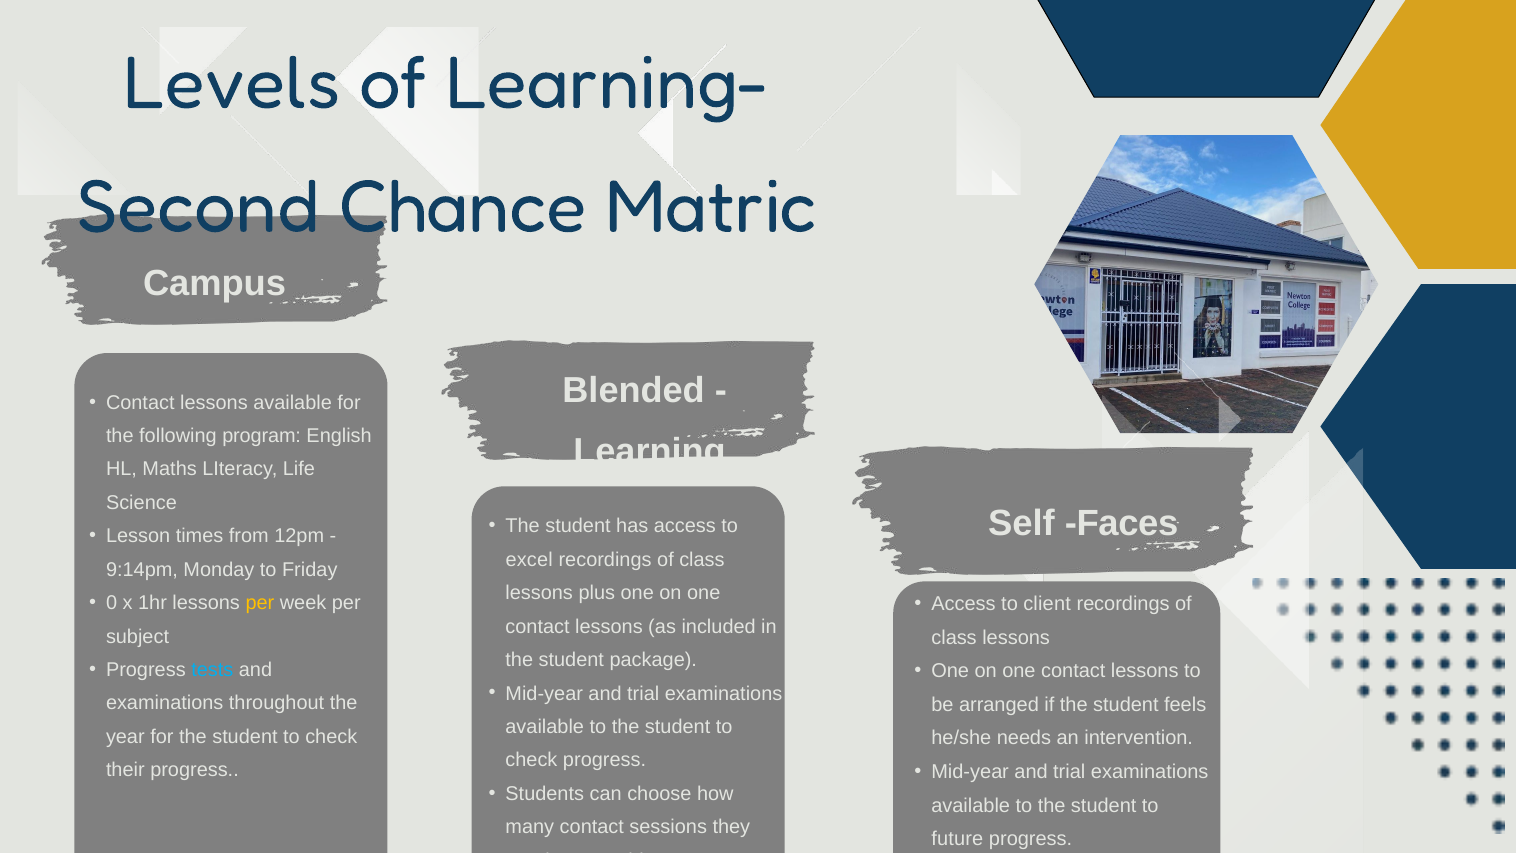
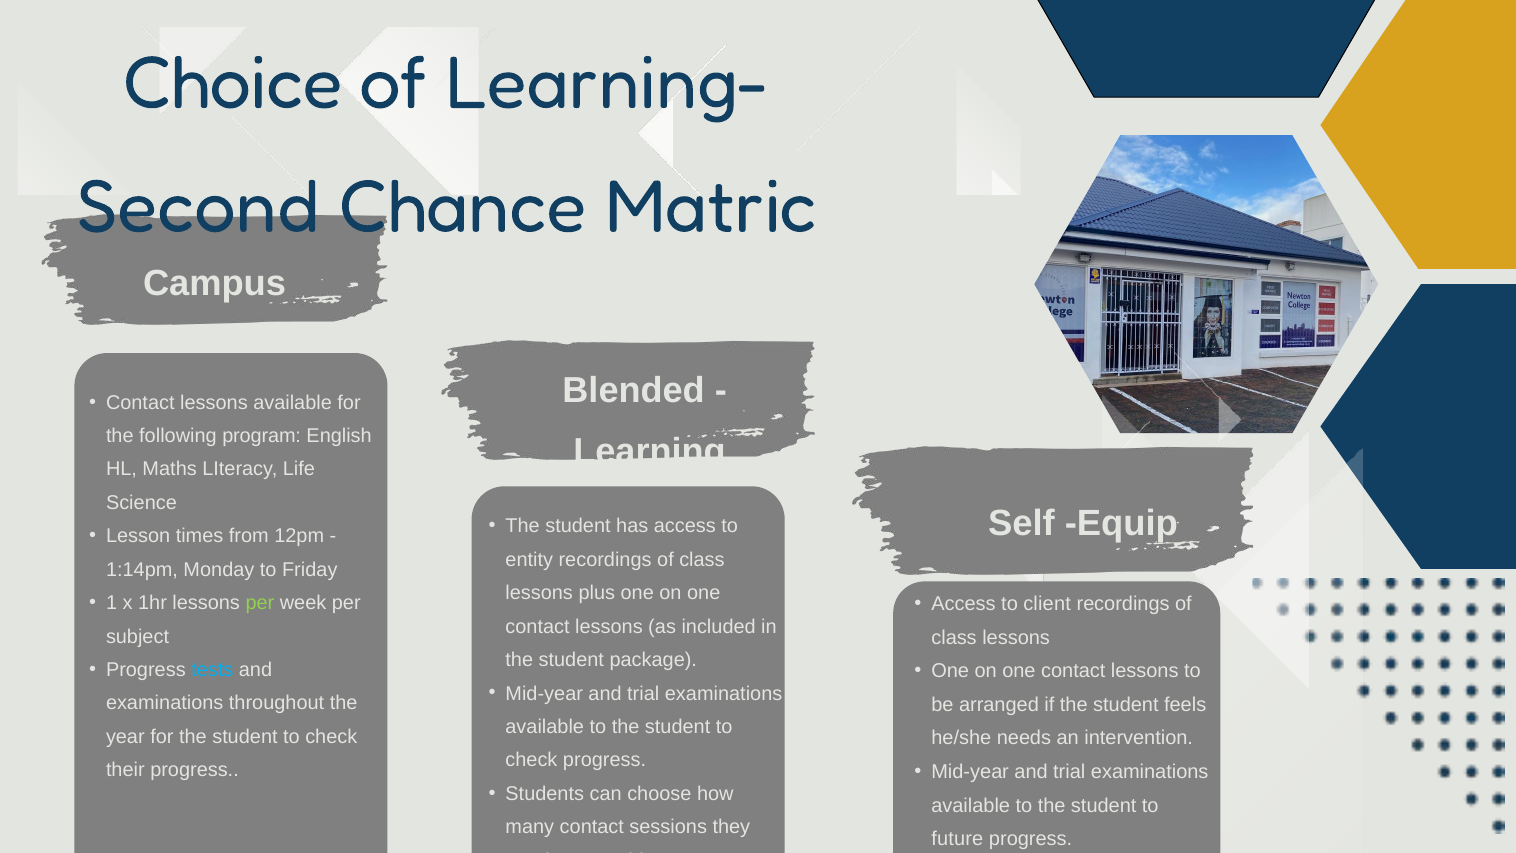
Levels: Levels -> Choice
Faces: Faces -> Equip
excel: excel -> entity
9:14pm: 9:14pm -> 1:14pm
0: 0 -> 1
per at (260, 603) colour: yellow -> light green
